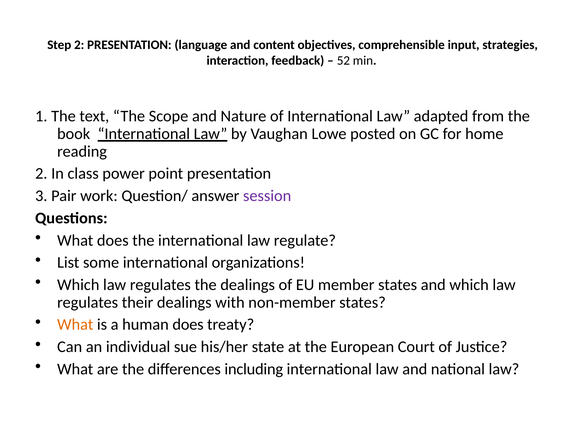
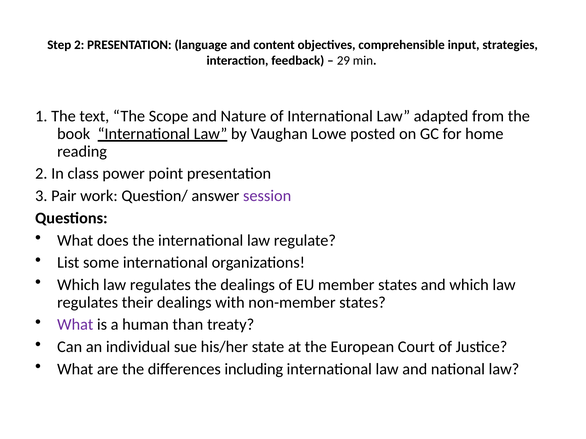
52: 52 -> 29
What at (75, 325) colour: orange -> purple
human does: does -> than
